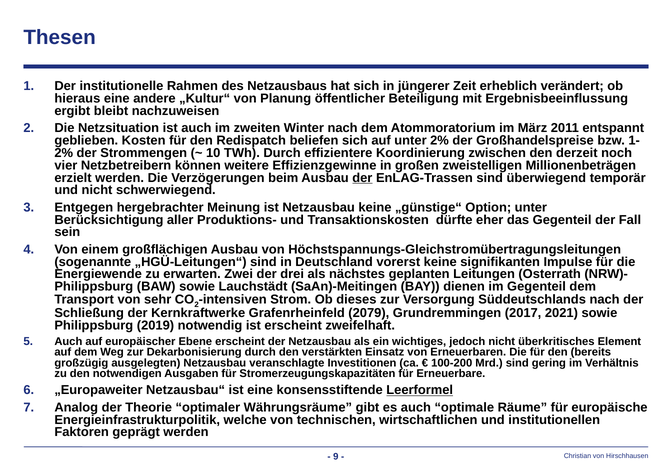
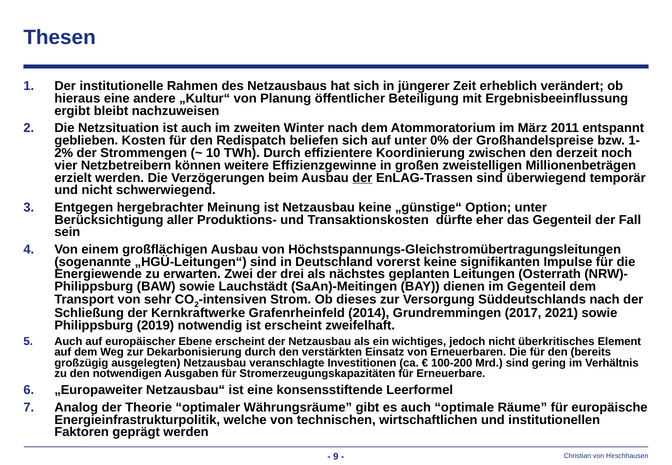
unter 2%: 2% -> 0%
2079: 2079 -> 2014
Leerformel underline: present -> none
